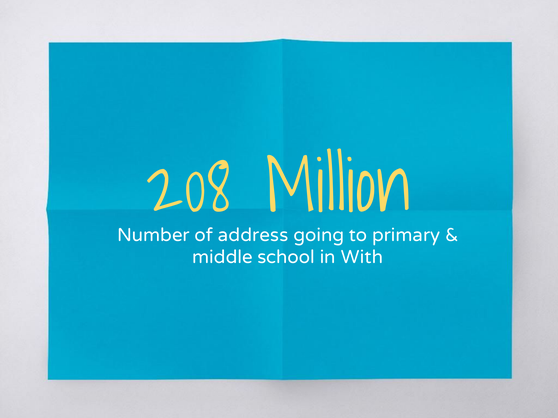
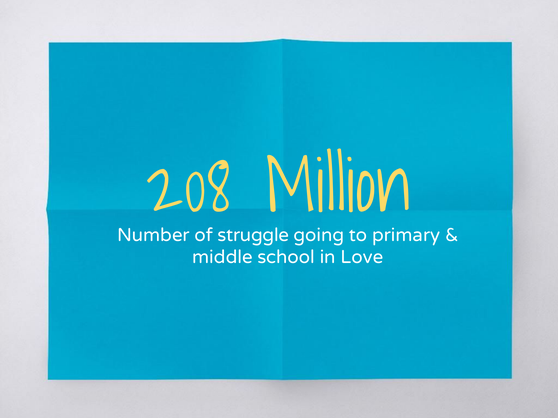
address: address -> struggle
With: With -> Love
